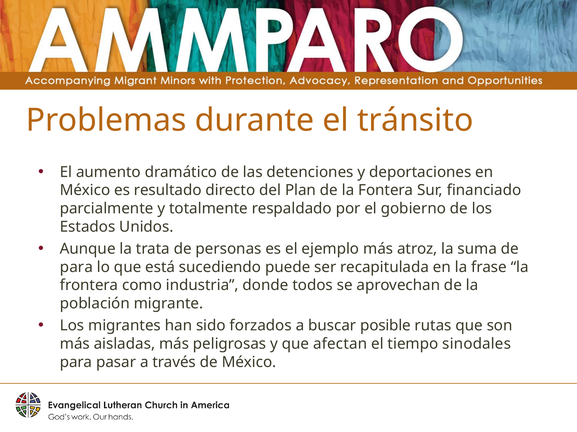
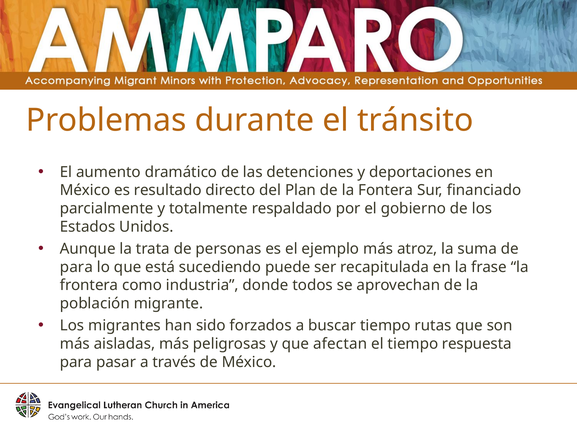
buscar posible: posible -> tiempo
sinodales: sinodales -> respuesta
